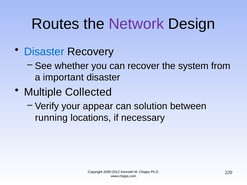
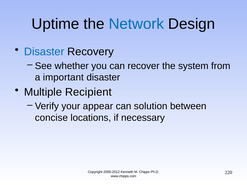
Routes: Routes -> Uptime
Network colour: purple -> blue
Collected: Collected -> Recipient
running: running -> concise
